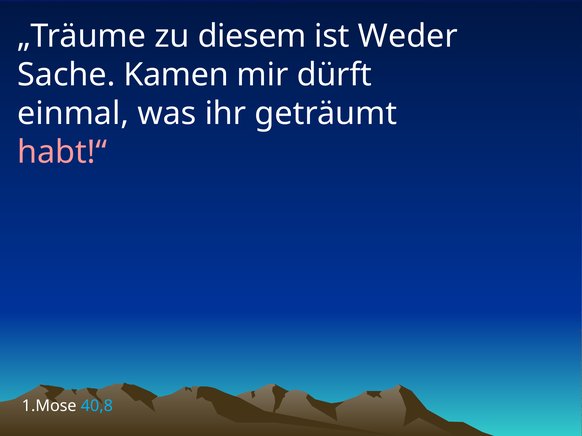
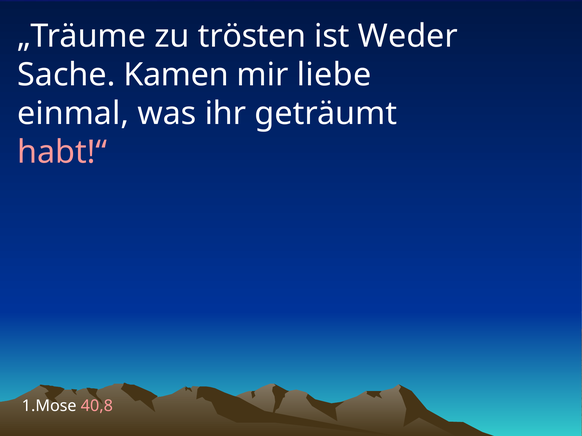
diesem: diesem -> trösten
dürft: dürft -> liebe
40,8 colour: light blue -> pink
